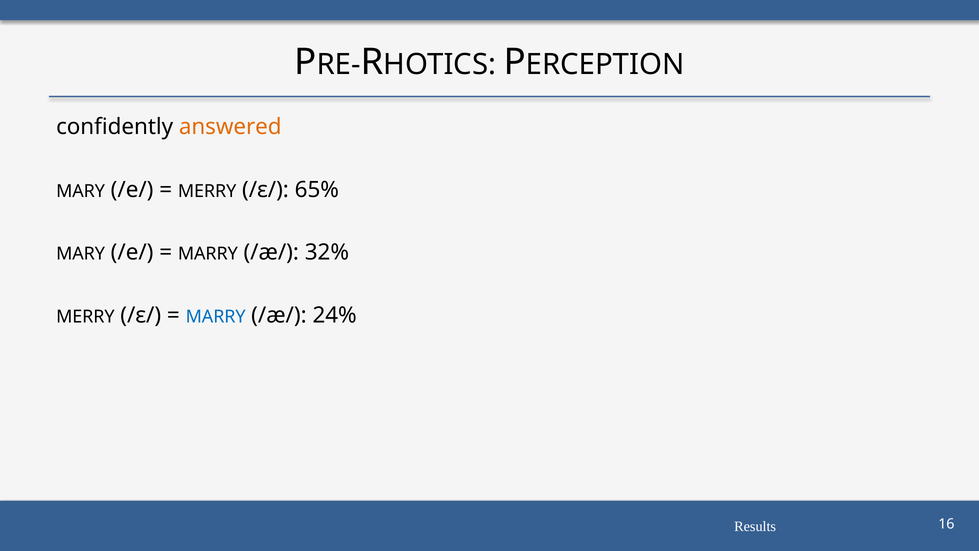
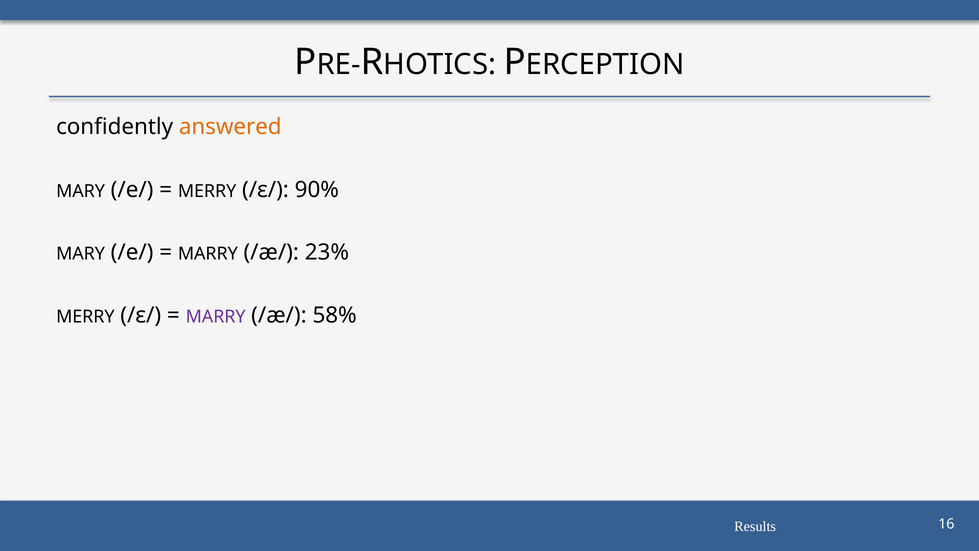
65%: 65% -> 90%
32%: 32% -> 23%
MARRY at (216, 317) colour: blue -> purple
24%: 24% -> 58%
